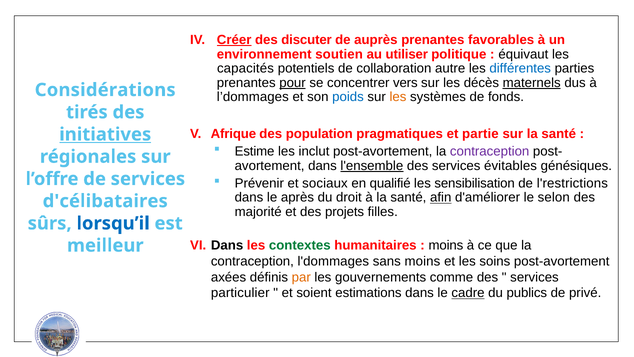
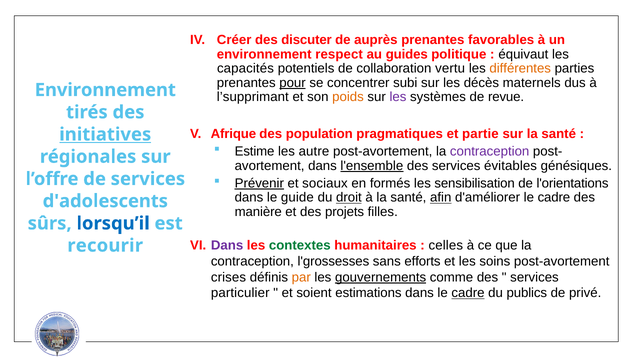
Créer underline: present -> none
soutien: soutien -> respect
utiliser: utiliser -> guides
autre: autre -> vertu
différentes colour: blue -> orange
vers: vers -> subi
maternels underline: present -> none
Considérations at (105, 90): Considérations -> Environnement
l’dommages: l’dommages -> l’supprimant
poids colour: blue -> orange
les at (398, 97) colour: orange -> purple
fonds: fonds -> revue
inclut: inclut -> autre
Prévenir underline: none -> present
qualifié: qualifié -> formés
l'restrictions: l'restrictions -> l'orientations
après: après -> guide
droit underline: none -> present
d'améliorer le selon: selon -> cadre
d'célibataires: d'célibataires -> d'adolescents
majorité: majorité -> manière
Dans at (227, 245) colour: black -> purple
moins at (446, 245): moins -> celles
meilleur: meilleur -> recourir
l'dommages: l'dommages -> l'grossesses
sans moins: moins -> efforts
axées: axées -> crises
gouvernements underline: none -> present
